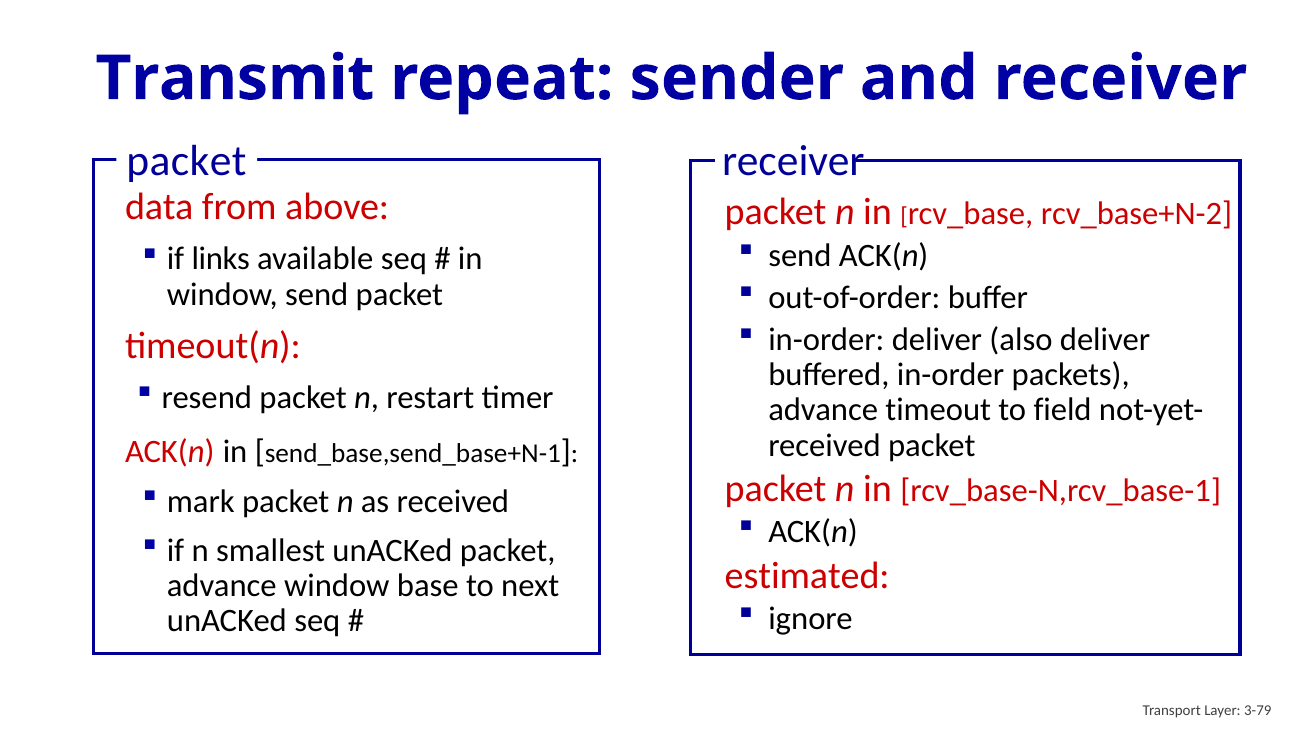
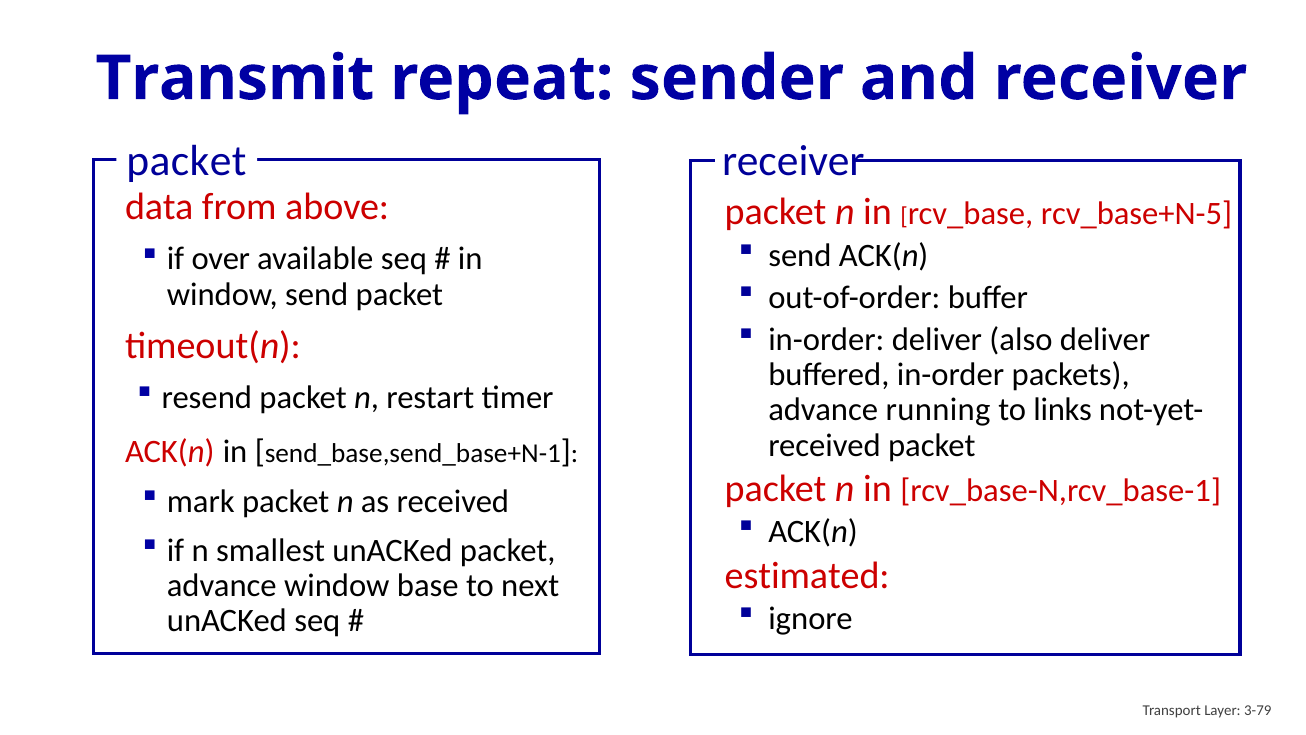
rcv_base+N-2: rcv_base+N-2 -> rcv_base+N-5
links: links -> over
timeout: timeout -> running
field: field -> links
